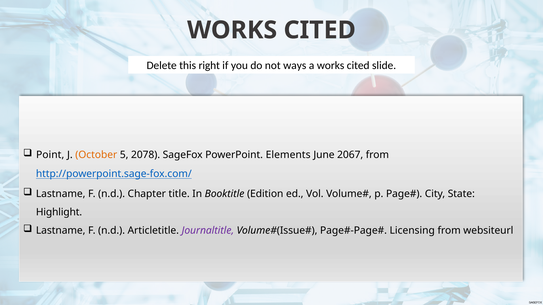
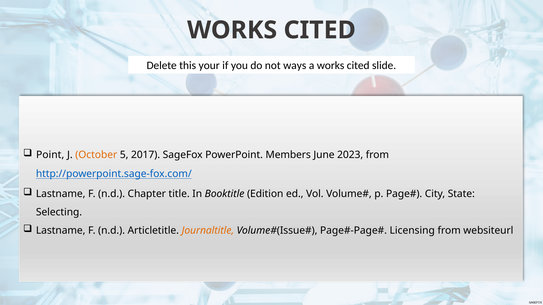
right: right -> your
2078: 2078 -> 2017
Elements: Elements -> Members
2067: 2067 -> 2023
Highlight: Highlight -> Selecting
Journaltitle colour: purple -> orange
